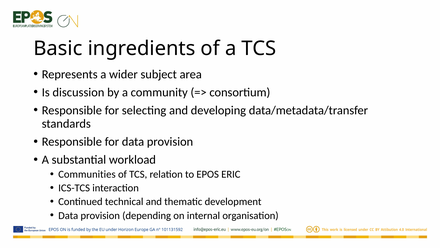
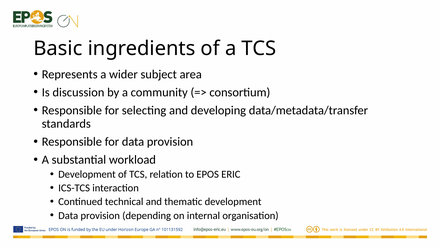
Communities at (87, 174): Communities -> Development
